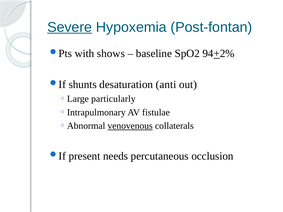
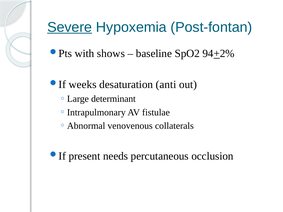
shunts: shunts -> weeks
particularly: particularly -> determinant
venovenous underline: present -> none
